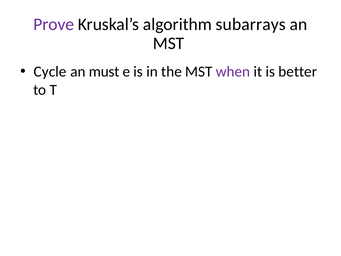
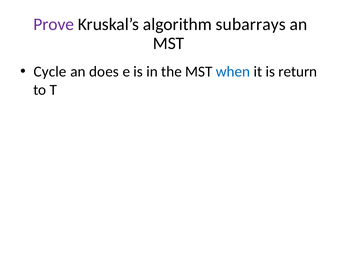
must: must -> does
when colour: purple -> blue
better: better -> return
